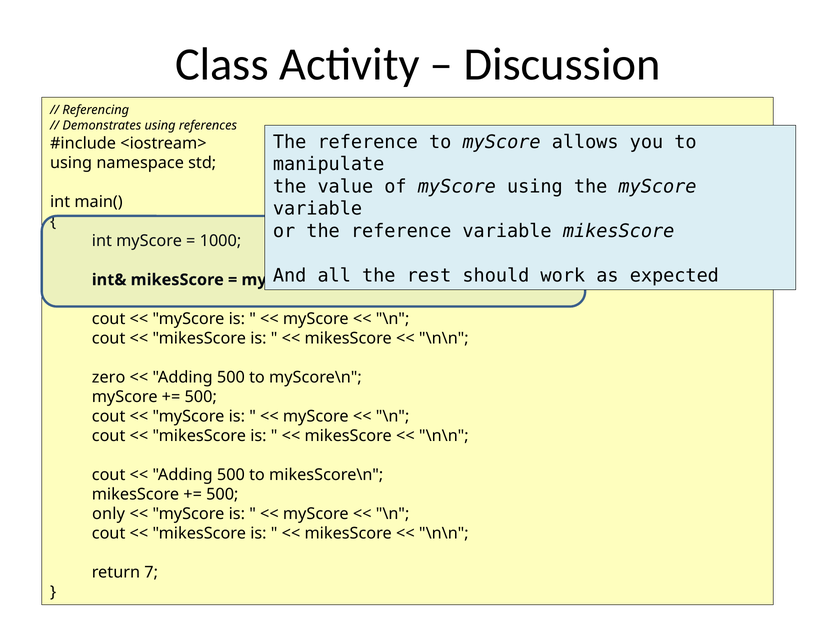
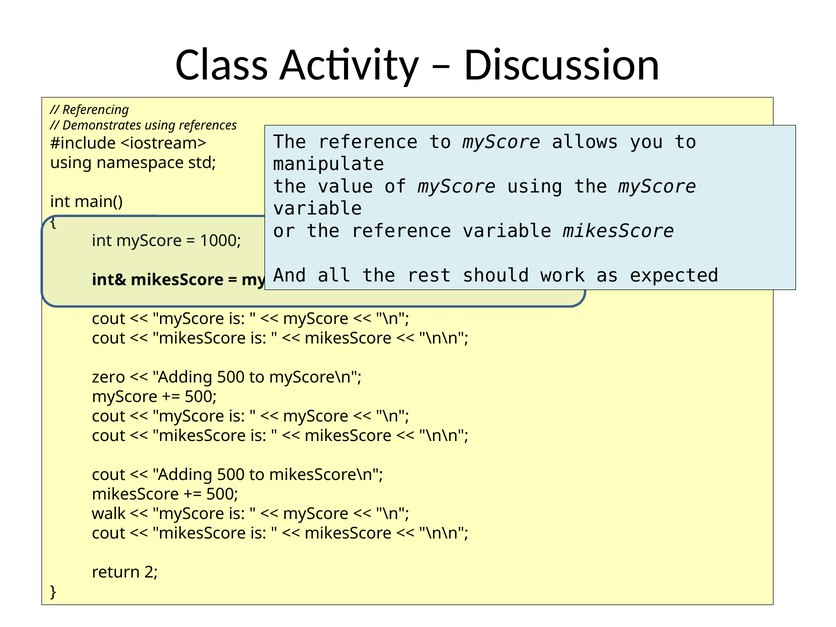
only: only -> walk
7: 7 -> 2
